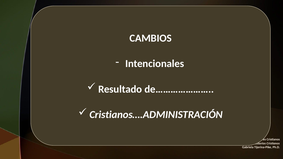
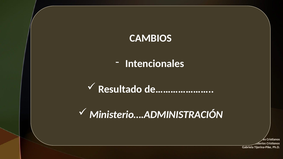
Cristianos….ADMINISTRACIÓN: Cristianos….ADMINISTRACIÓN -> Ministerio….ADMINISTRACIÓN
